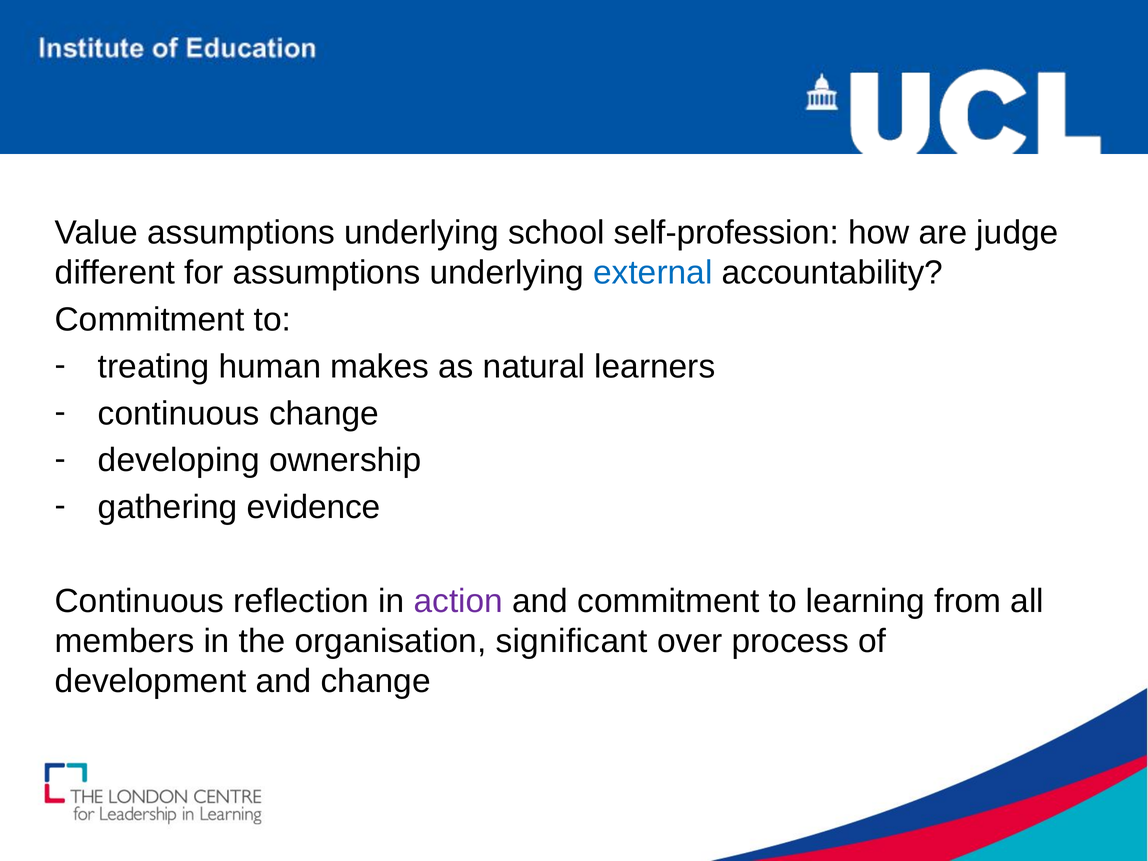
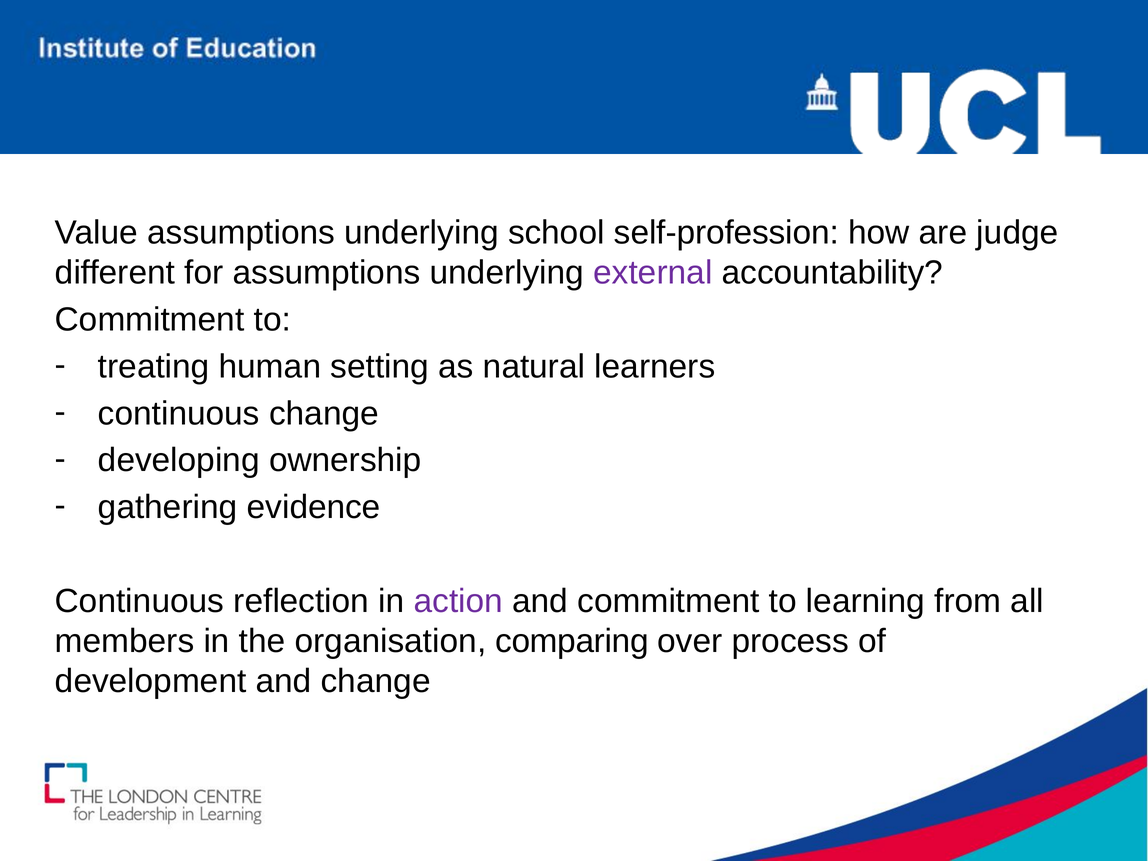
external colour: blue -> purple
makes: makes -> setting
significant: significant -> comparing
